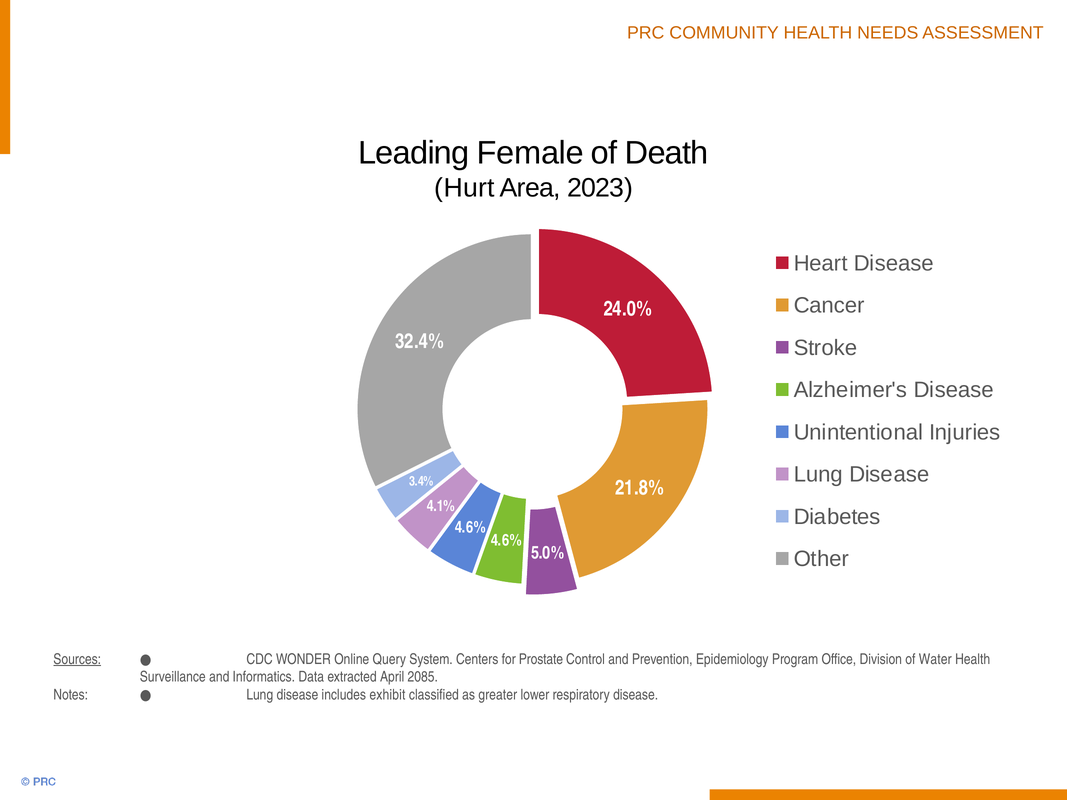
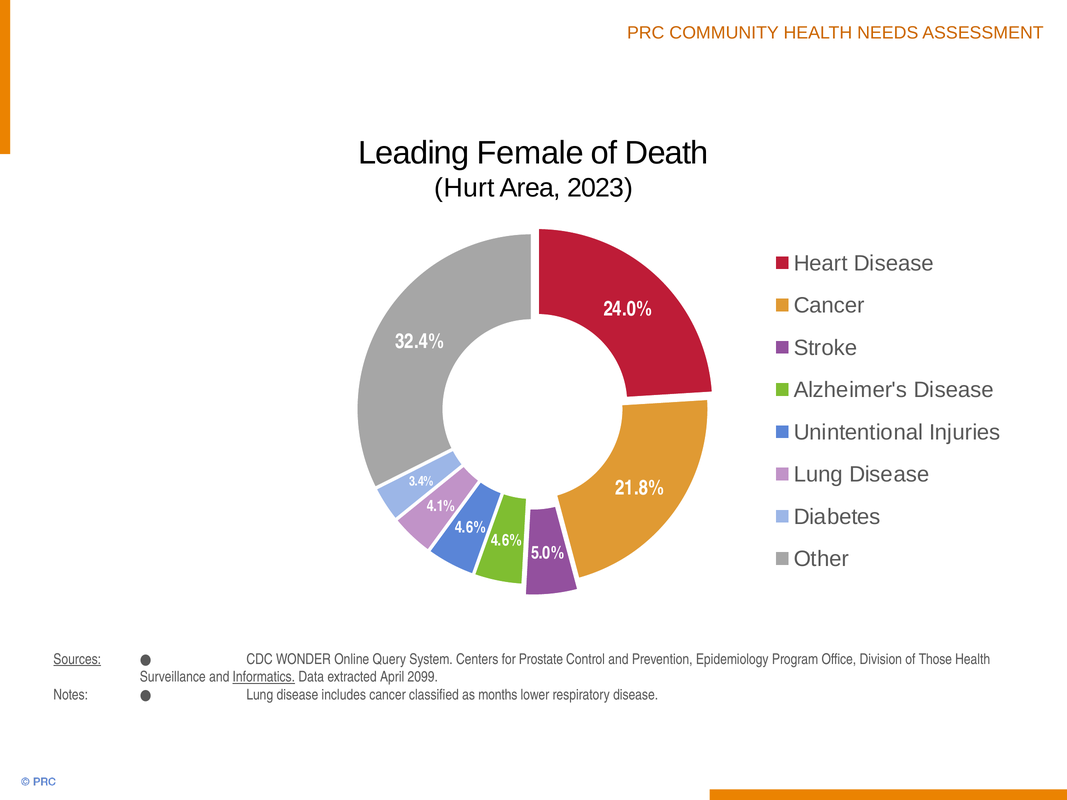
Water: Water -> Those
Informatics underline: none -> present
2085: 2085 -> 2099
includes exhibit: exhibit -> cancer
greater: greater -> months
